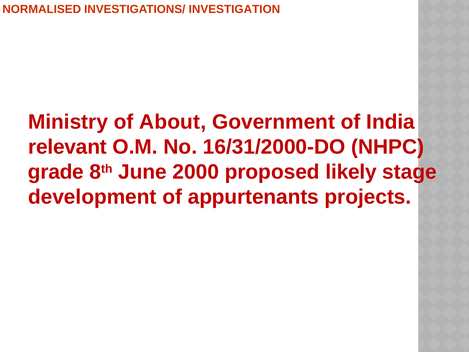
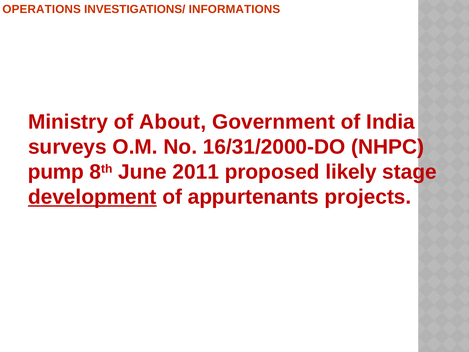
NORMALISED: NORMALISED -> OPERATIONS
INVESTIGATION: INVESTIGATION -> INFORMATIONS
relevant: relevant -> surveys
grade: grade -> pump
2000: 2000 -> 2011
development underline: none -> present
